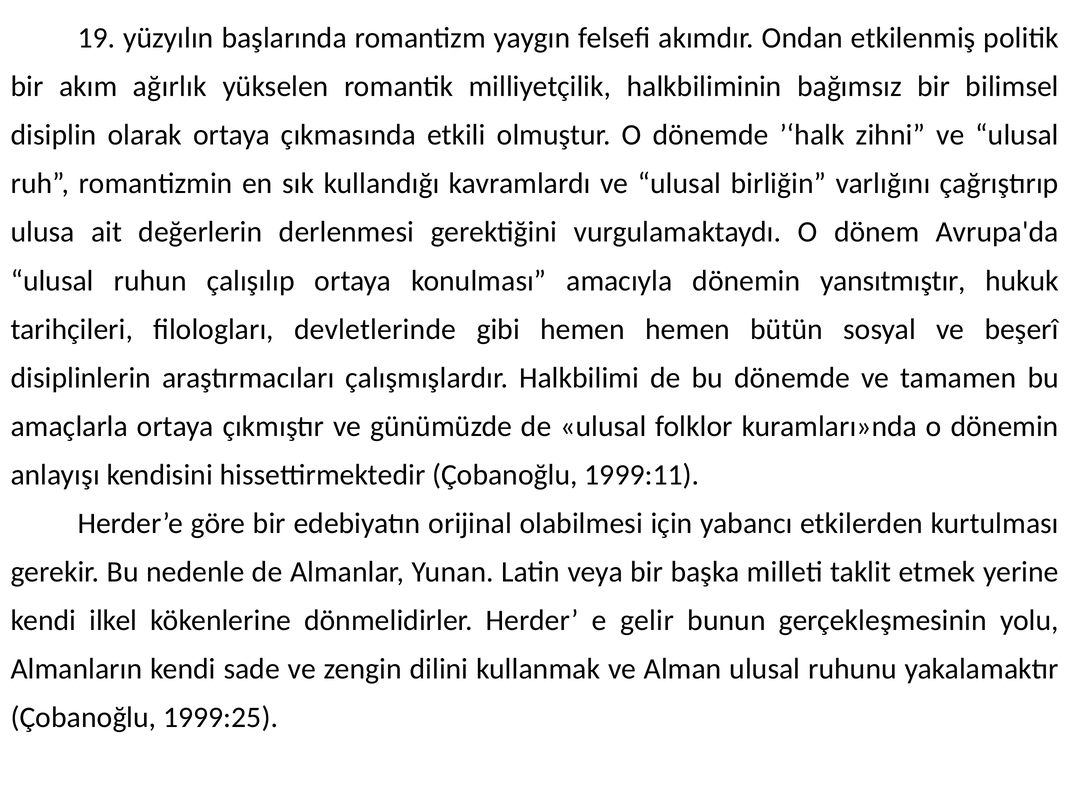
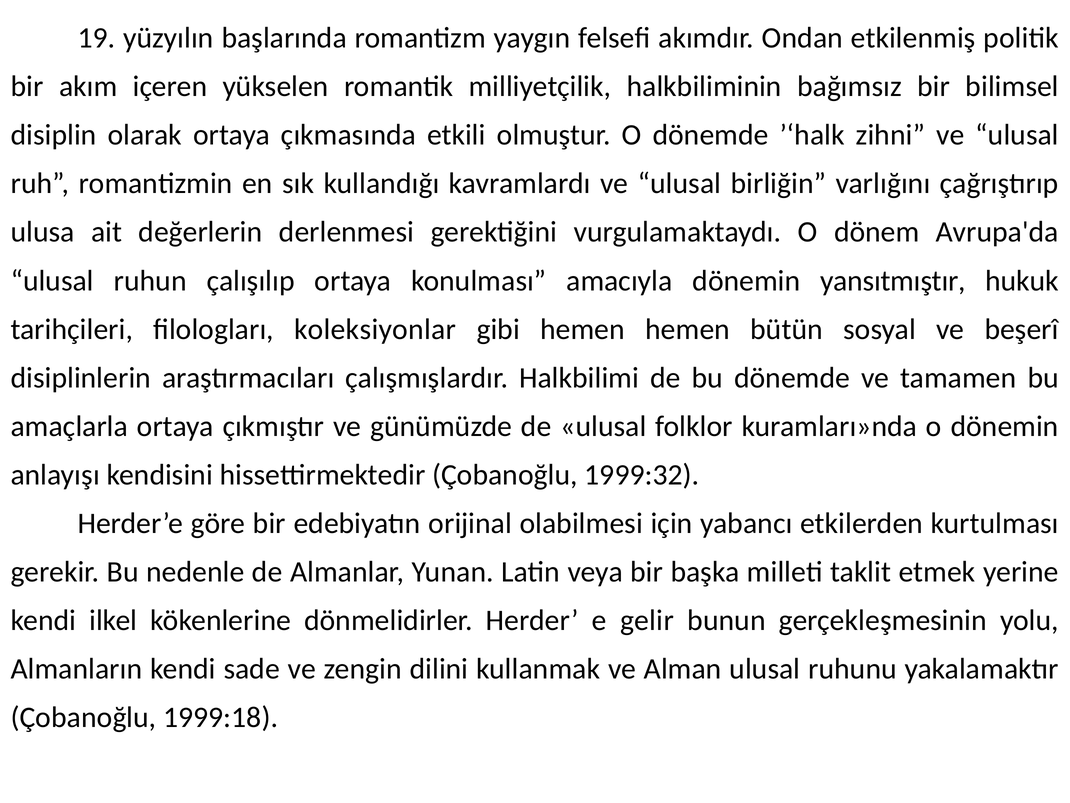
ağırlık: ağırlık -> içeren
devletlerinde: devletlerinde -> koleksiyonlar
1999:11: 1999:11 -> 1999:32
1999:25: 1999:25 -> 1999:18
